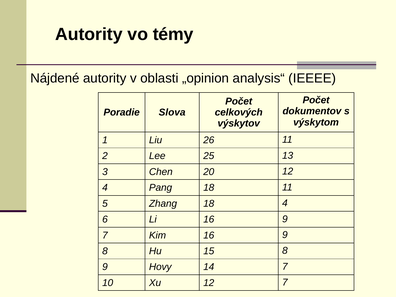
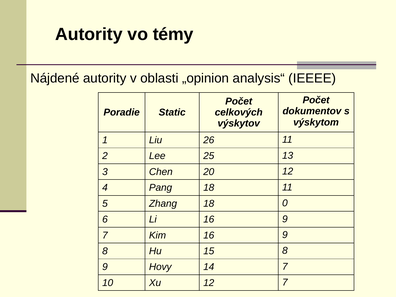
Slova: Slova -> Static
18 4: 4 -> 0
